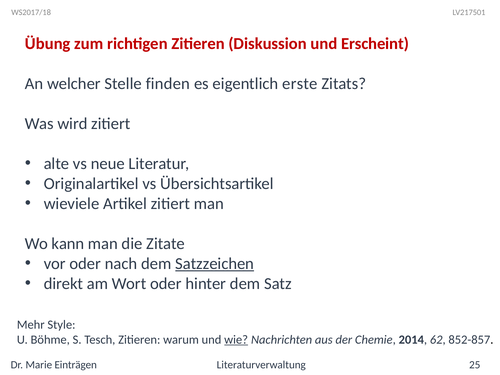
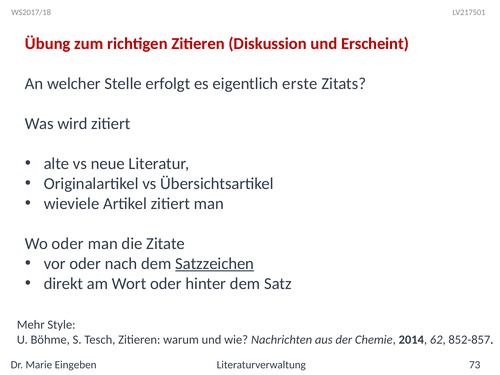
finden: finden -> erfolgt
Wo kann: kann -> oder
wie underline: present -> none
Einträgen: Einträgen -> Eingeben
25: 25 -> 73
